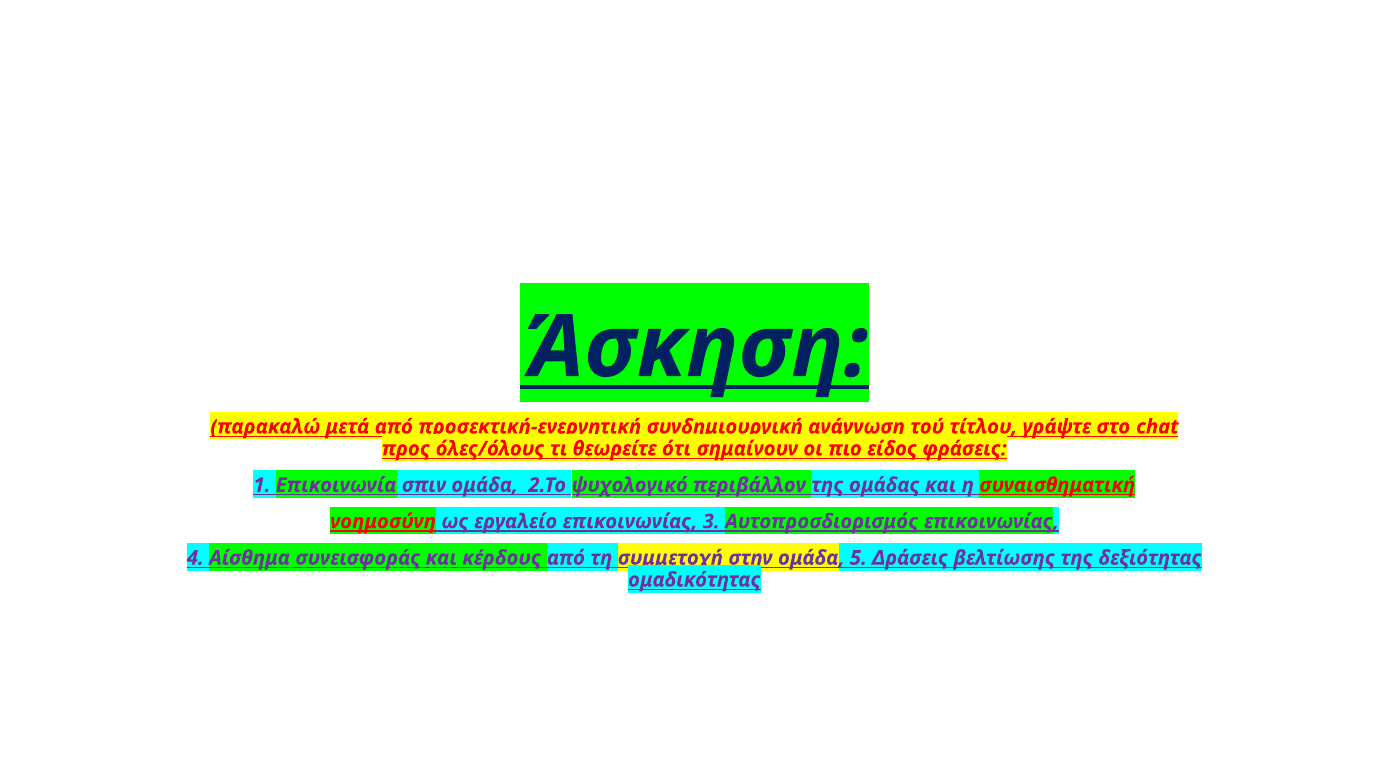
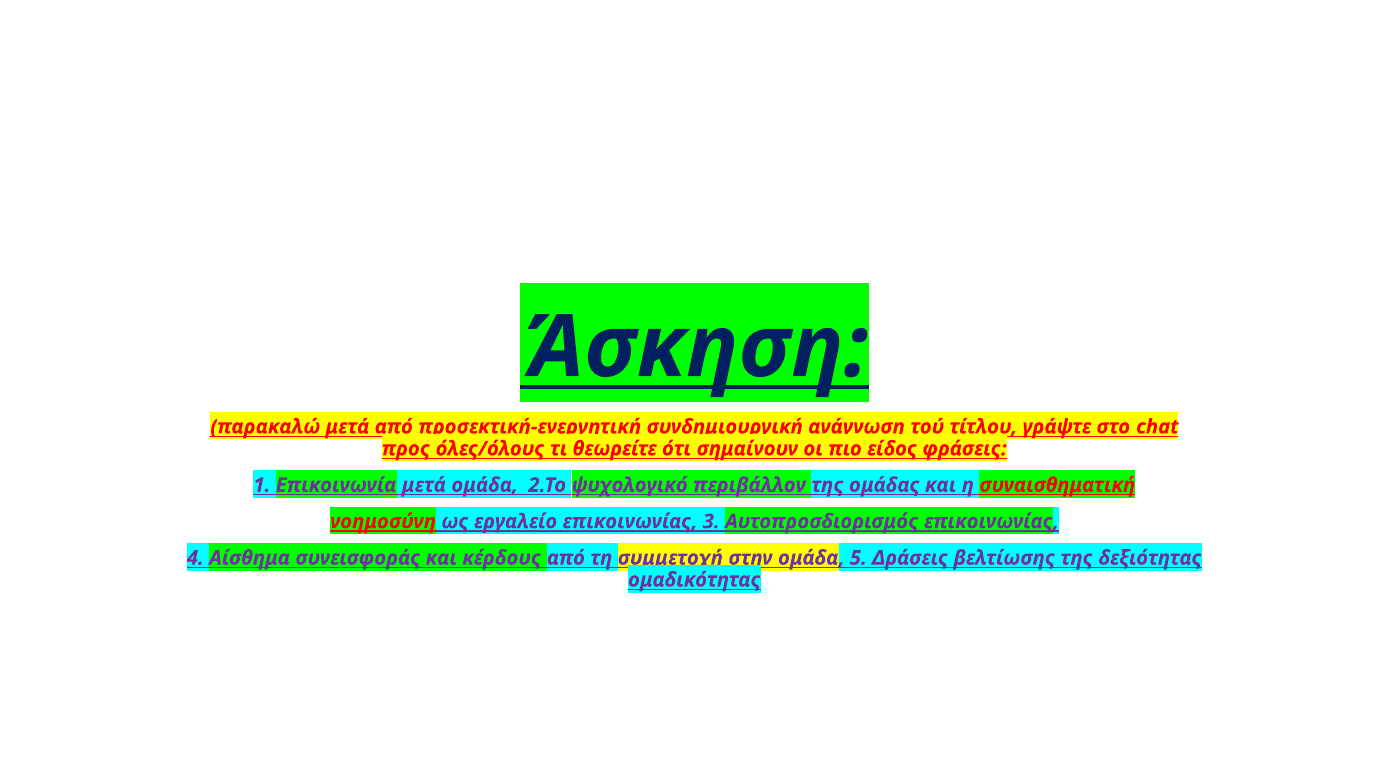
Επικοινωνία σπιν: σπιν -> μετά
